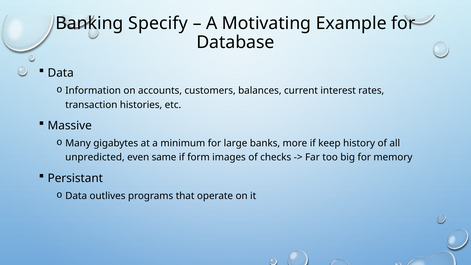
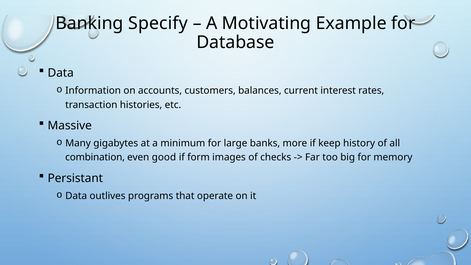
unpredicted: unpredicted -> combination
same: same -> good
